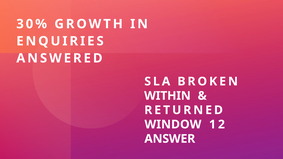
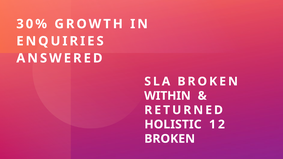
WINDOW: WINDOW -> HOLISTIC
ANSWER at (170, 139): ANSWER -> BROKEN
